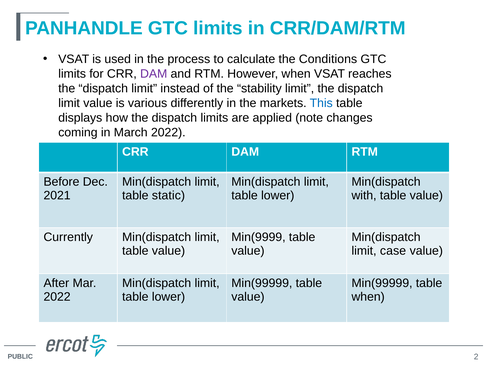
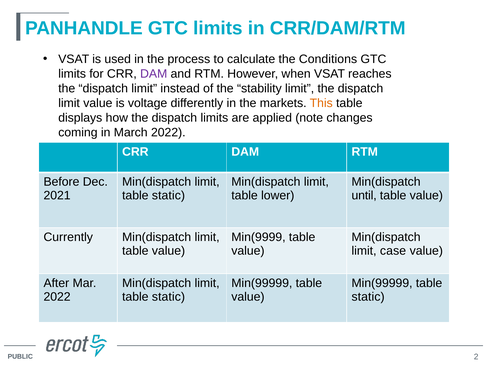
various: various -> voltage
This colour: blue -> orange
with: with -> until
lower at (169, 297): lower -> static
when at (368, 297): when -> static
